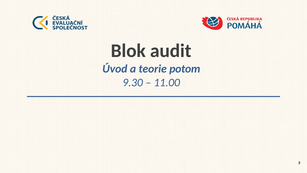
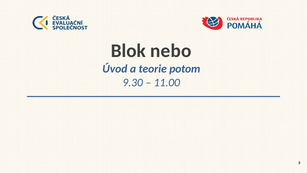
audit: audit -> nebo
